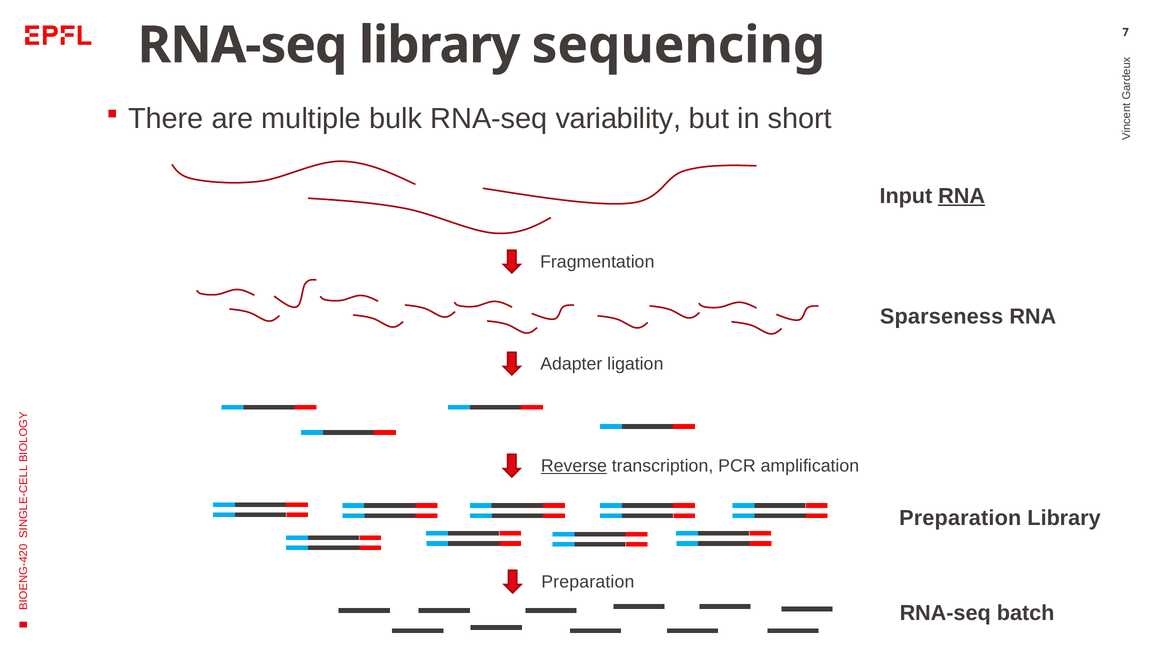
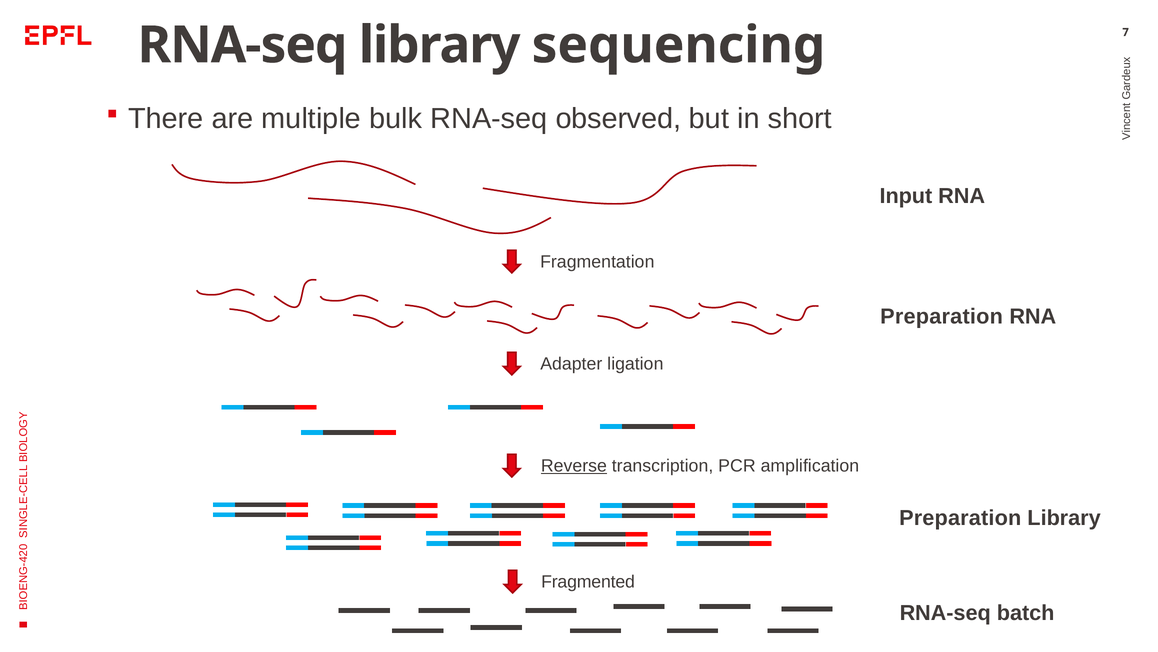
variability: variability -> observed
RNA at (962, 196) underline: present -> none
Sparseness at (942, 316): Sparseness -> Preparation
Preparation at (588, 581): Preparation -> Fragmented
